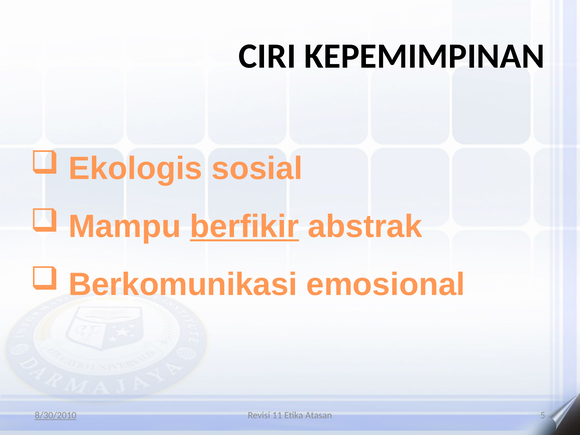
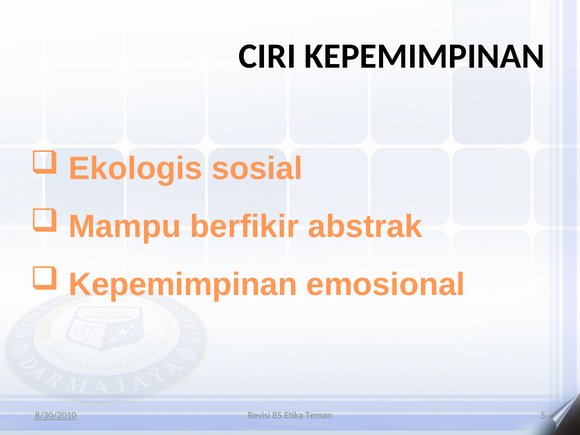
berfikir underline: present -> none
Berkomunikasi at (183, 285): Berkomunikasi -> Kepemimpinan
11: 11 -> 85
Atasan: Atasan -> Teman
